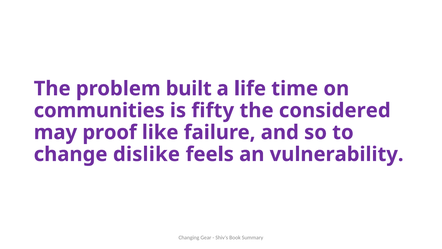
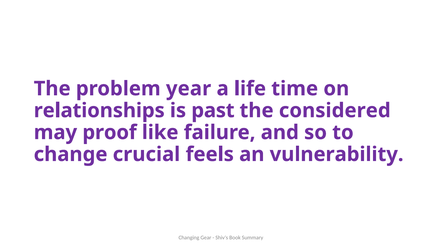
built: built -> year
communities: communities -> relationships
fifty: fifty -> past
dislike: dislike -> crucial
